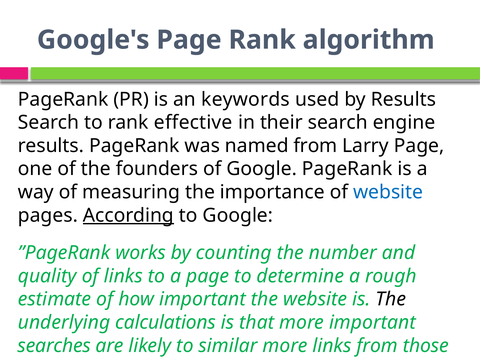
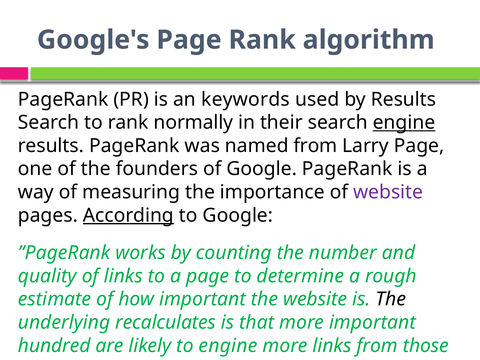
effective: effective -> normally
engine at (404, 123) underline: none -> present
website at (388, 192) colour: blue -> purple
calculations: calculations -> recalculates
searches: searches -> hundred
to similar: similar -> engine
